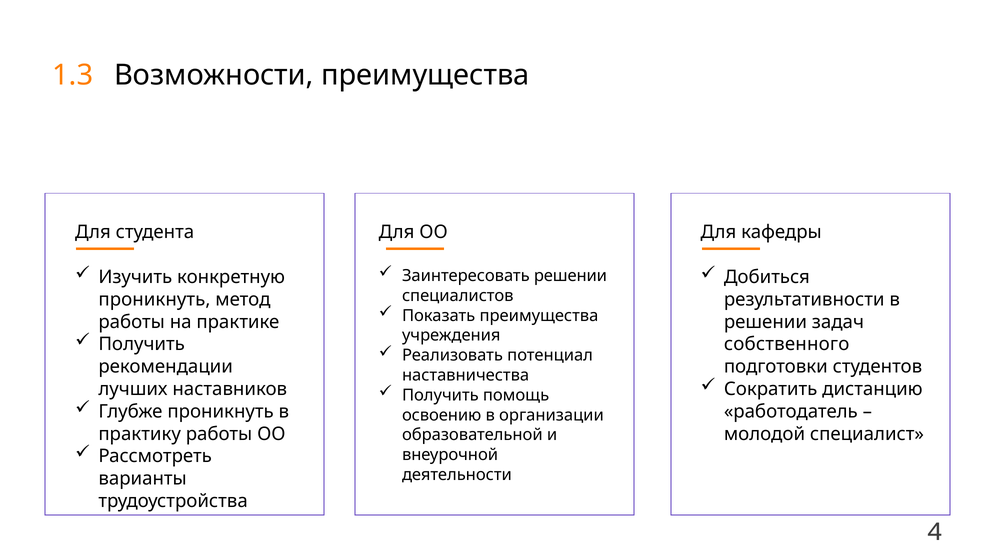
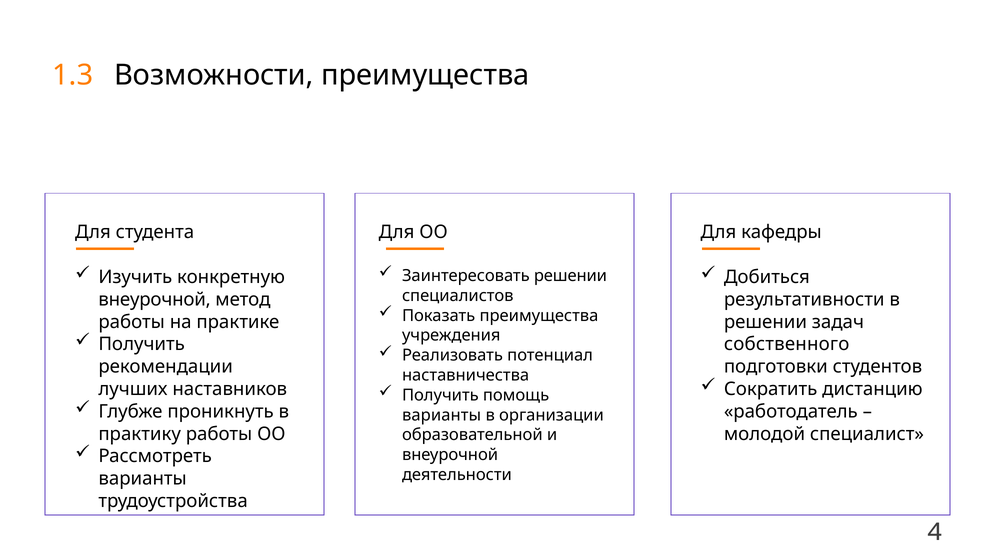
проникнуть at (154, 299): проникнуть -> внеурочной
освоению at (442, 415): освоению -> варианты
